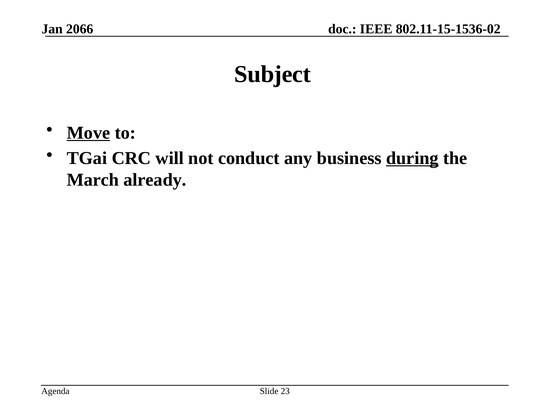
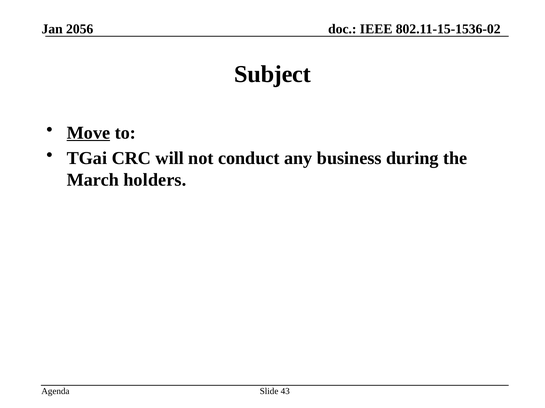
2066: 2066 -> 2056
during underline: present -> none
already: already -> holders
23: 23 -> 43
